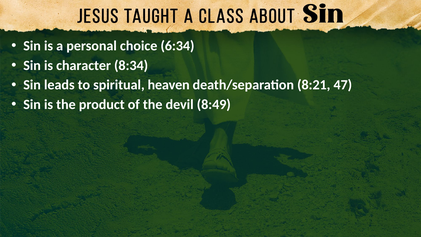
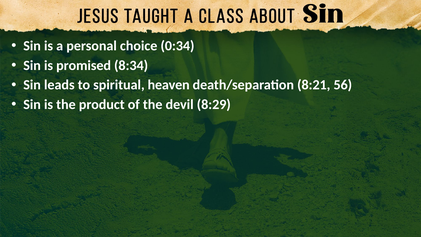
6:34: 6:34 -> 0:34
character: character -> promised
47: 47 -> 56
8:49: 8:49 -> 8:29
